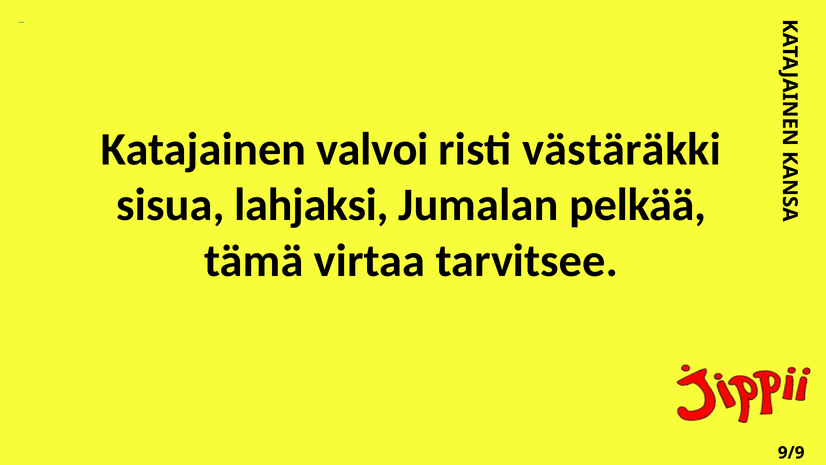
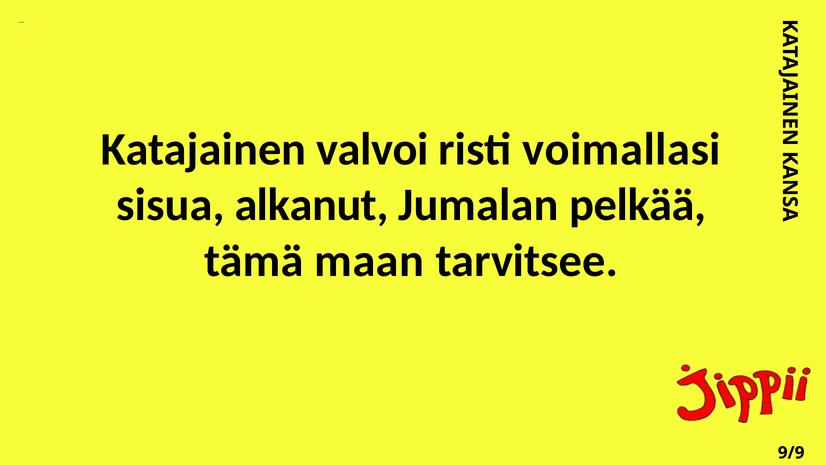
västäräkki: västäräkki -> voimallasi
lahjaksi: lahjaksi -> alkanut
virtaa: virtaa -> maan
